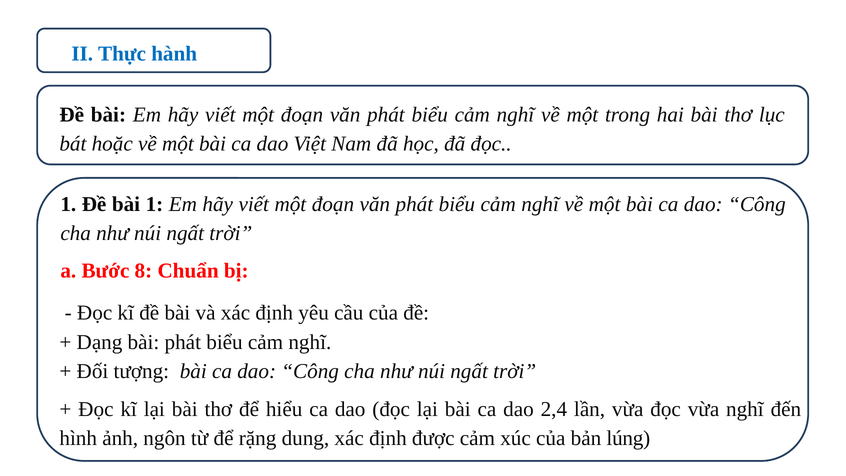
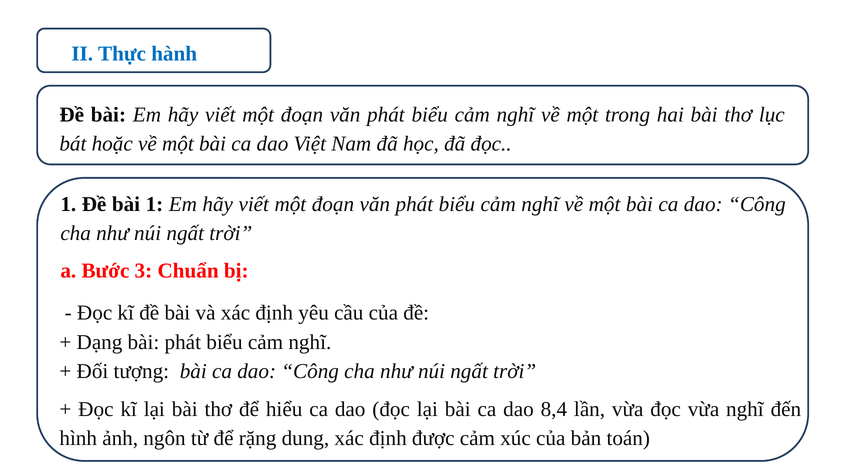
8: 8 -> 3
2,4: 2,4 -> 8,4
lúng: lúng -> toán
